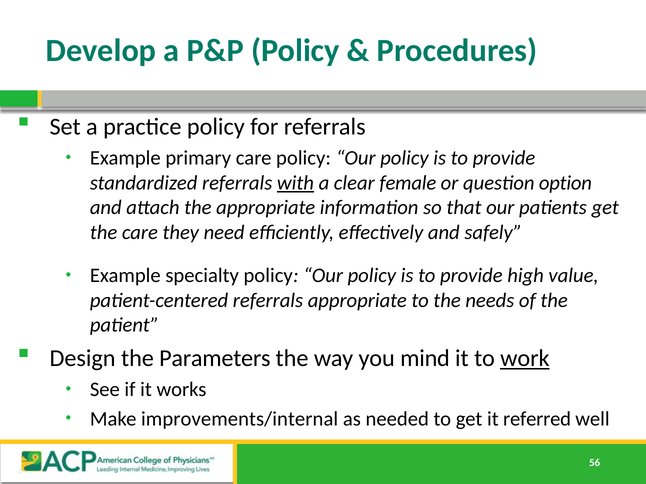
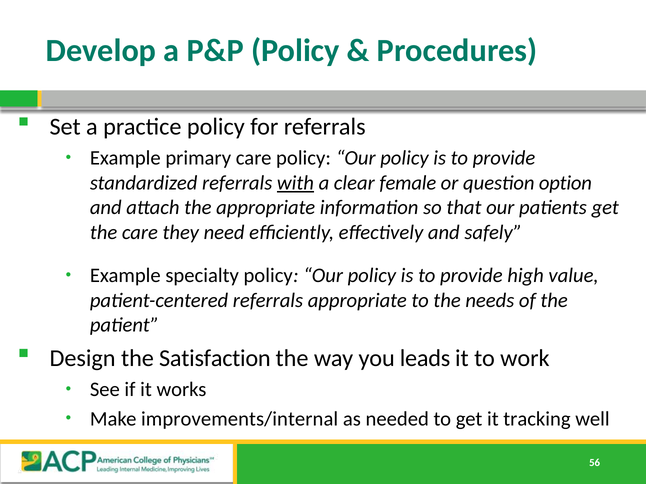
Parameters: Parameters -> Satisfaction
mind: mind -> leads
work underline: present -> none
referred: referred -> tracking
